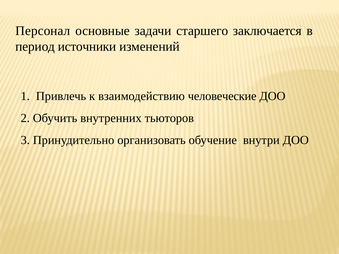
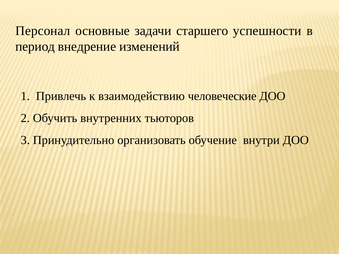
заключается: заключается -> успешности
источники: источники -> внедрение
